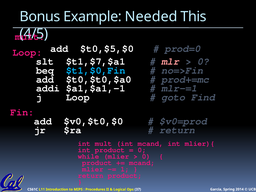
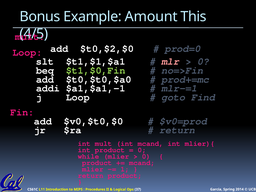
Needed: Needed -> Amount
$t0,$5,$0: $t0,$5,$0 -> $t0,$2,$0
$t1,$7,$a1: $t1,$7,$a1 -> $t1,$1,$a1
$t1,$0,Fin colour: light blue -> light green
